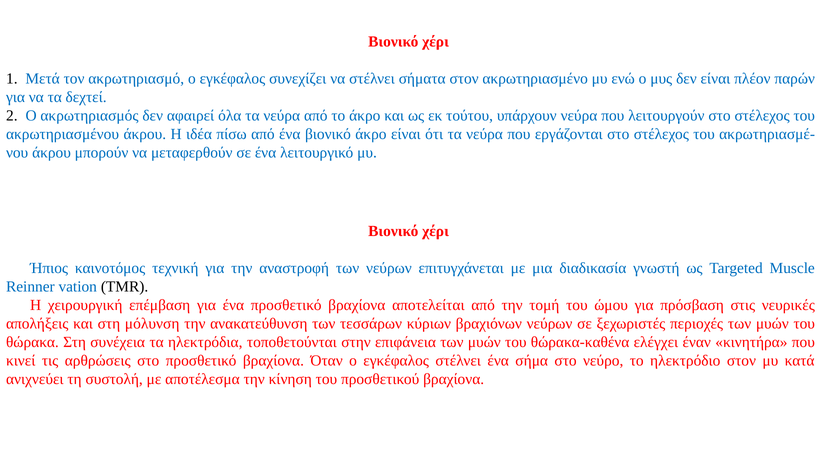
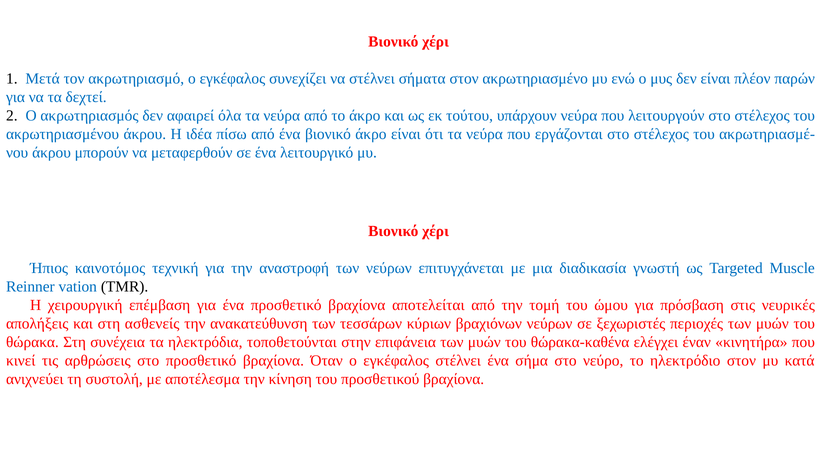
μόλυνση: μόλυνση -> ασθενείς
